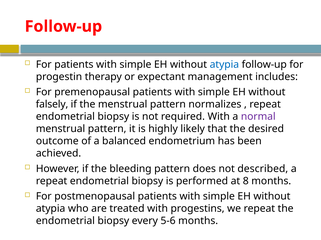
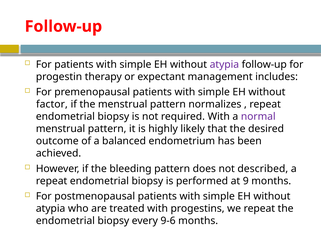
atypia at (224, 65) colour: blue -> purple
falsely: falsely -> factor
8: 8 -> 9
5-6: 5-6 -> 9-6
